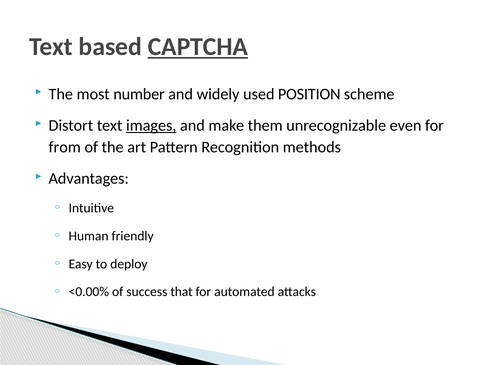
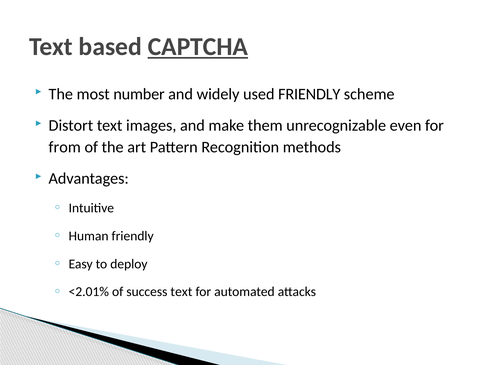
used POSITION: POSITION -> FRIENDLY
images underline: present -> none
<0.00%: <0.00% -> <2.01%
success that: that -> text
